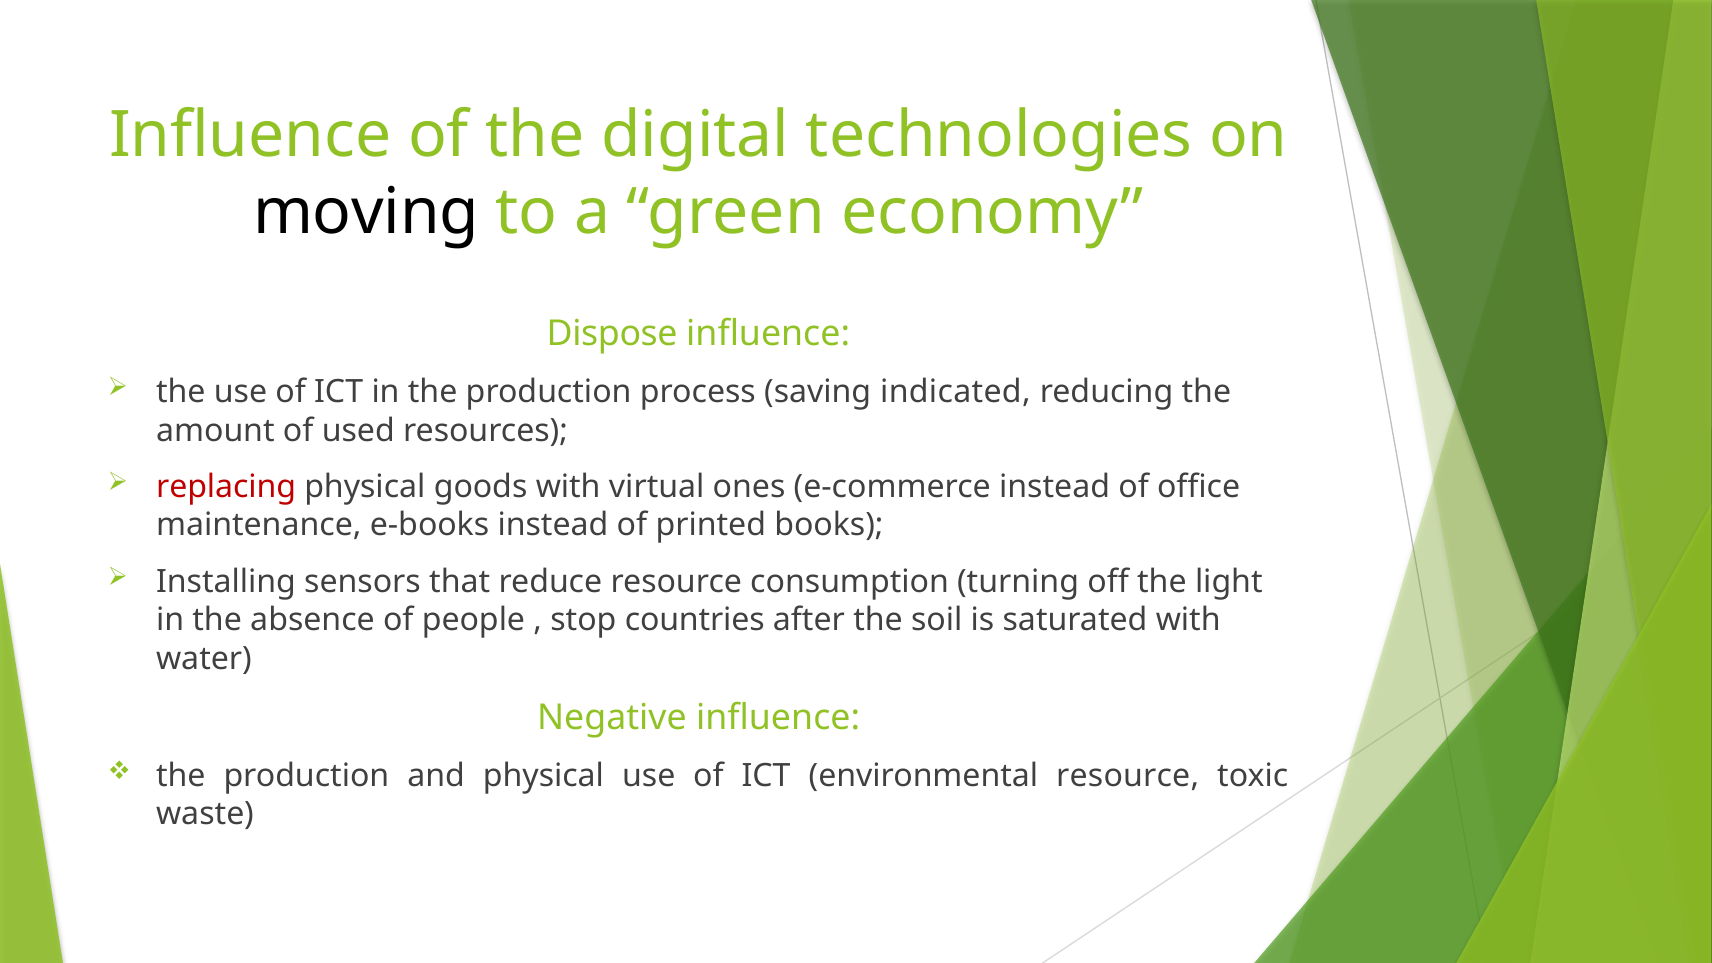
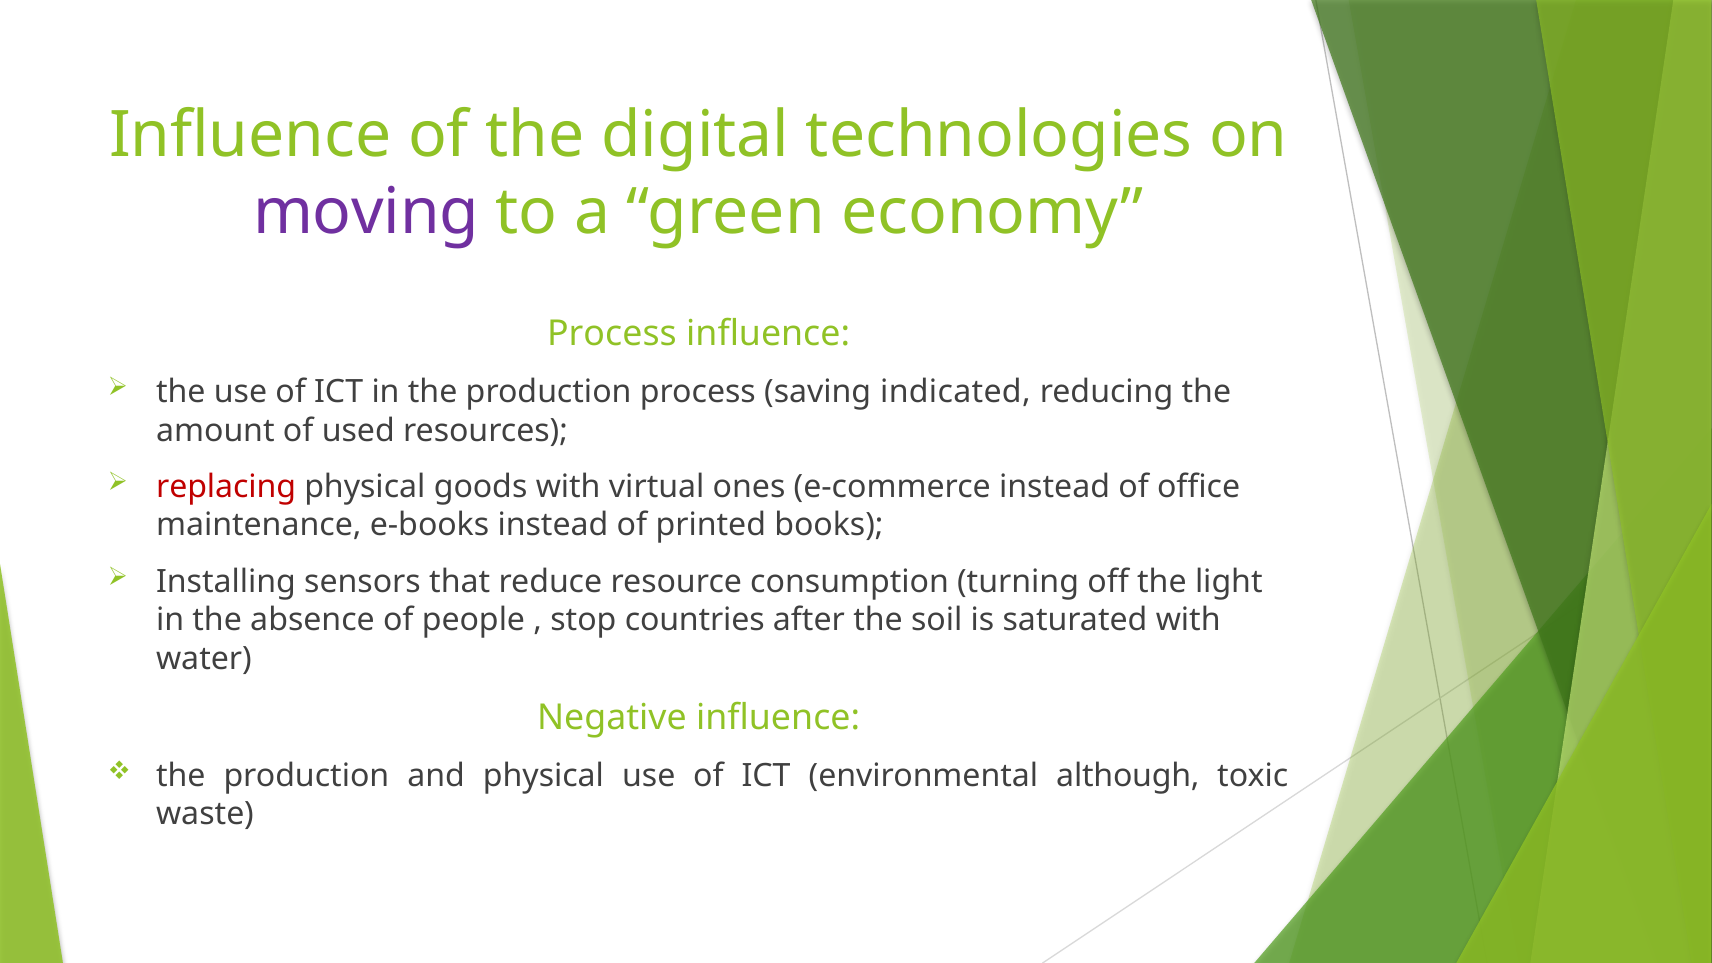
moving colour: black -> purple
Dispose at (612, 334): Dispose -> Process
environmental resource: resource -> although
